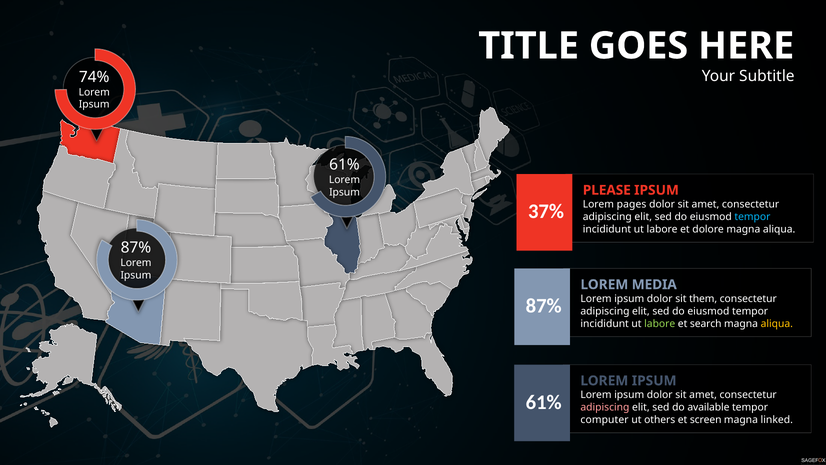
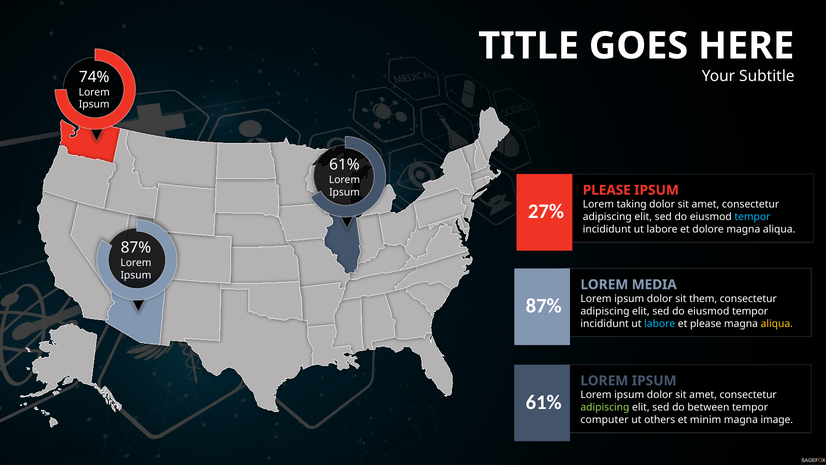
pages: pages -> taking
37%: 37% -> 27%
labore at (660, 323) colour: light green -> light blue
et search: search -> please
adipiscing at (605, 407) colour: pink -> light green
available: available -> between
screen: screen -> minim
linked: linked -> image
